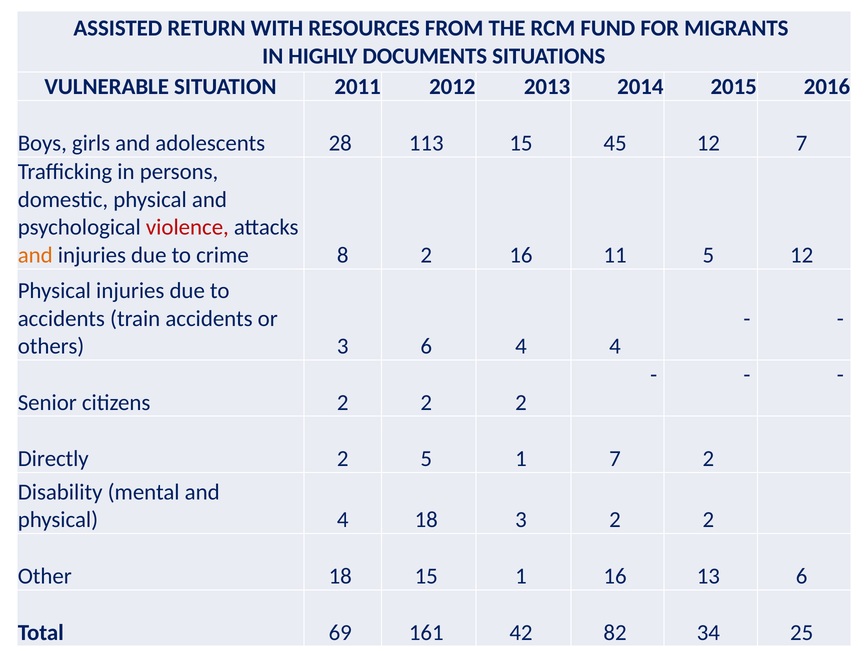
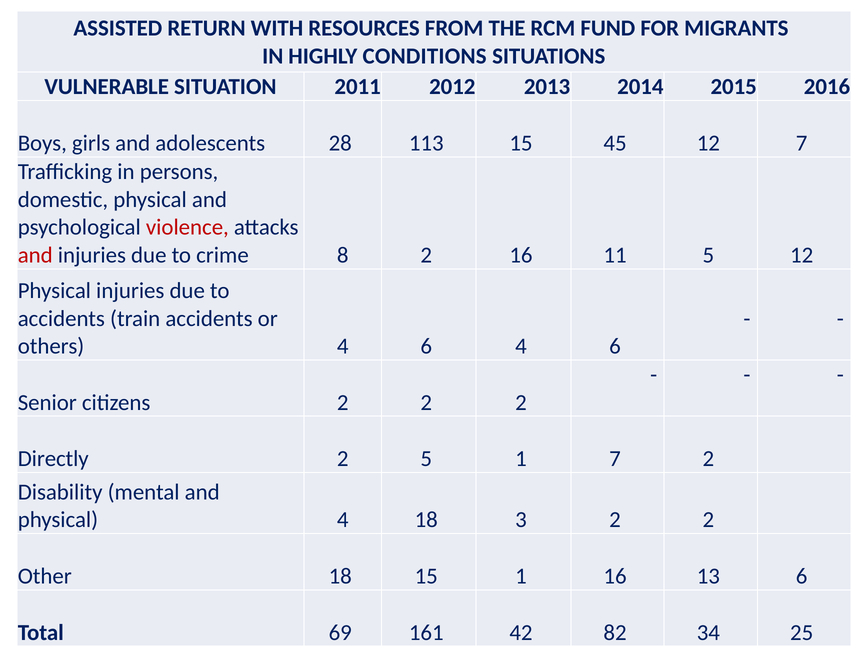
DOCUMENTS: DOCUMENTS -> CONDITIONS
and at (35, 255) colour: orange -> red
others 3: 3 -> 4
6 4 4: 4 -> 6
